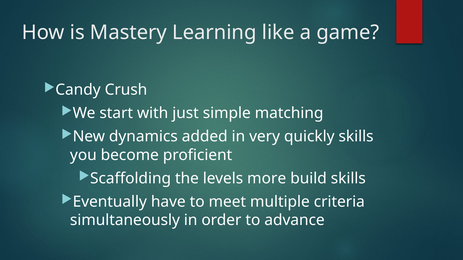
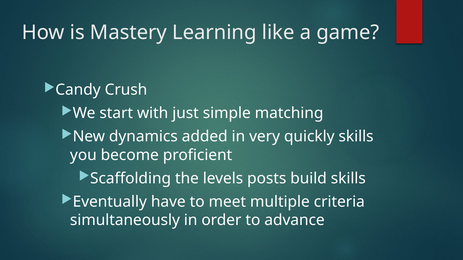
more: more -> posts
